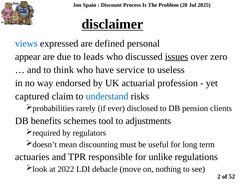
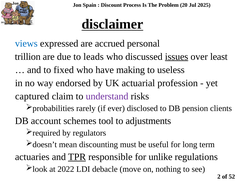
defined: defined -> accrued
appear: appear -> trillion
zero: zero -> least
think: think -> fixed
service: service -> making
understand colour: blue -> purple
benefits: benefits -> account
TPR underline: none -> present
